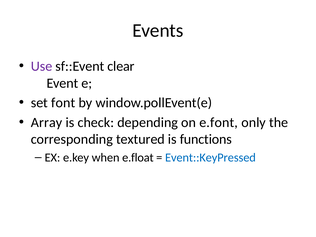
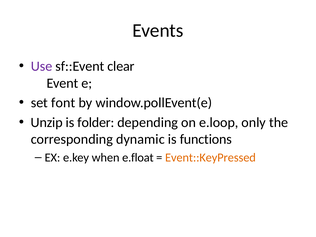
Array: Array -> Unzip
check: check -> folder
e.font: e.font -> e.loop
textured: textured -> dynamic
Event::KeyPressed colour: blue -> orange
